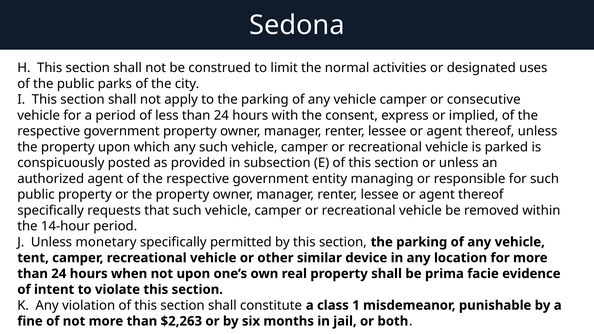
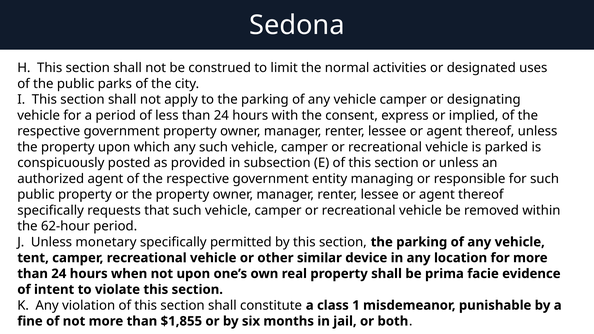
consecutive: consecutive -> designating
14-hour: 14-hour -> 62-hour
$2,263: $2,263 -> $1,855
